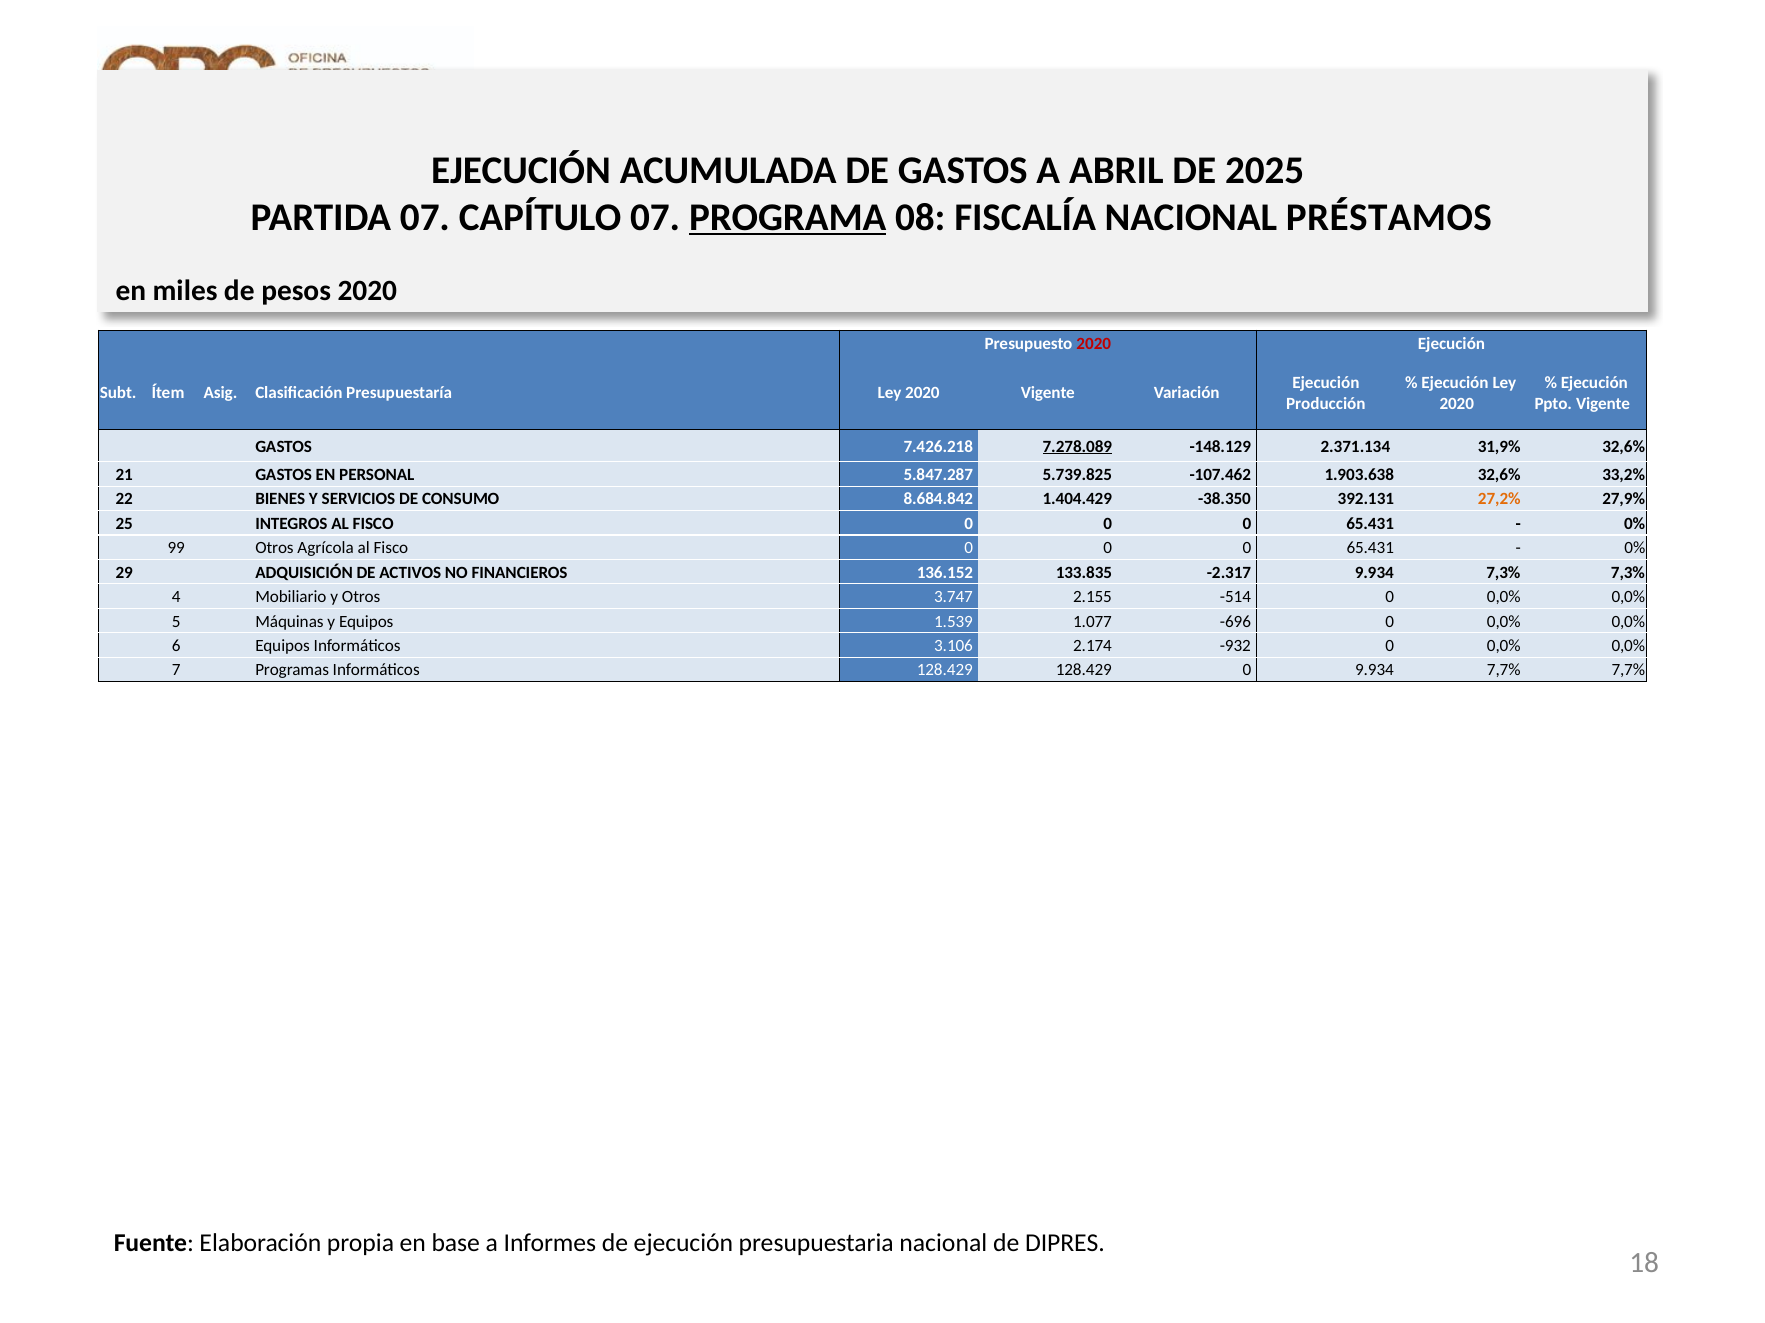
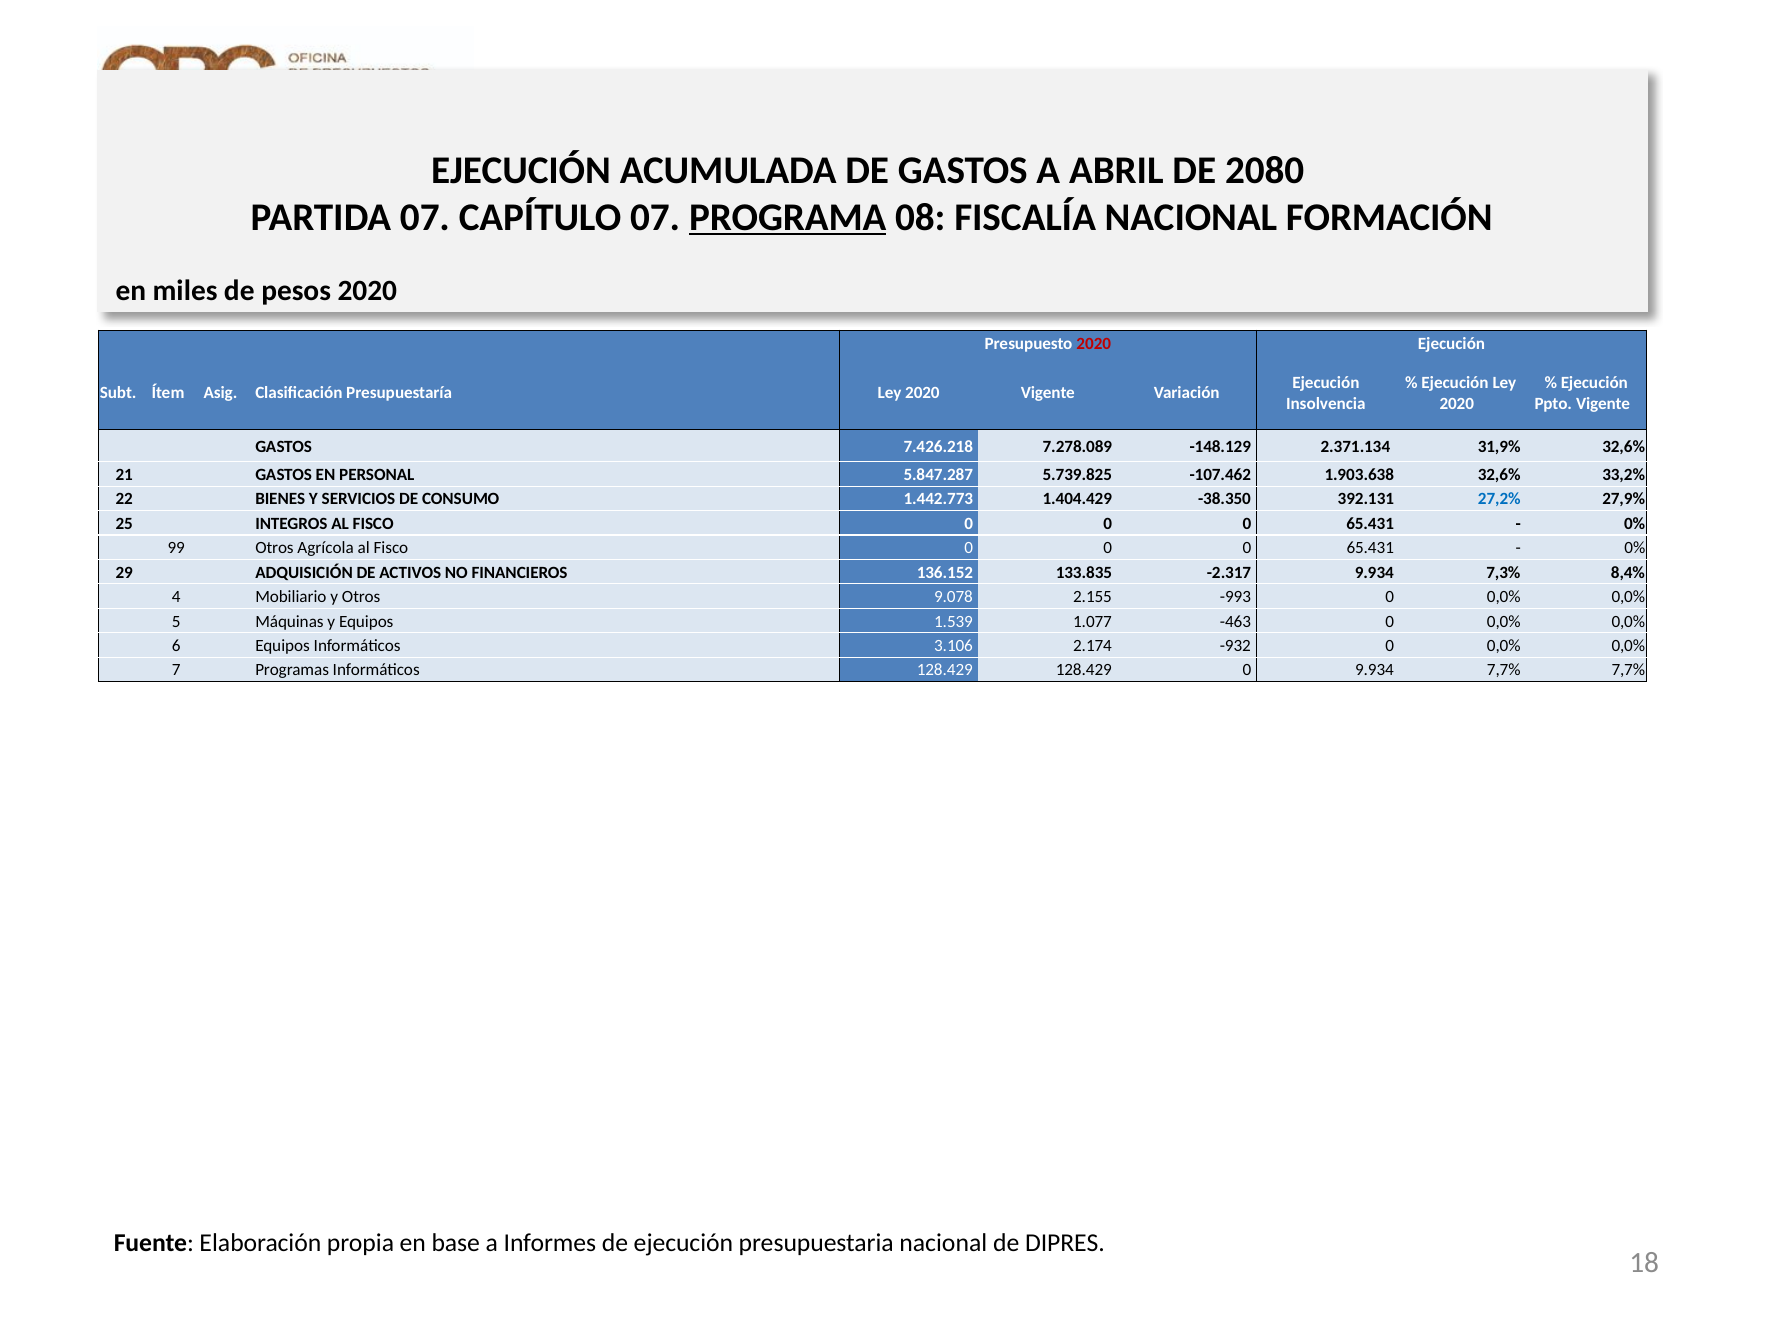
2025: 2025 -> 2080
PRÉSTAMOS: PRÉSTAMOS -> FORMACIÓN
Producción: Producción -> Insolvencia
7.278.089 underline: present -> none
8.684.842: 8.684.842 -> 1.442.773
27,2% colour: orange -> blue
7,3% 7,3%: 7,3% -> 8,4%
3.747: 3.747 -> 9.078
-514: -514 -> -993
-696: -696 -> -463
